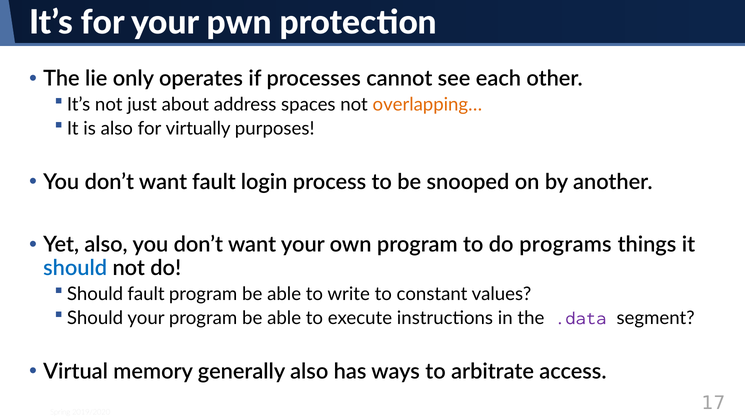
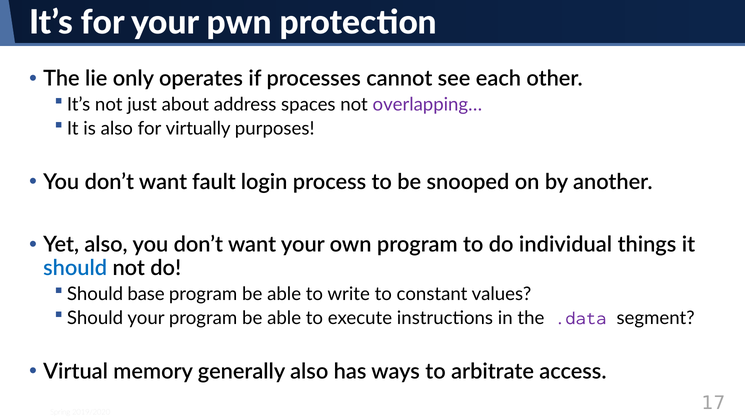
overlapping… colour: orange -> purple
programs: programs -> individual
Should fault: fault -> base
